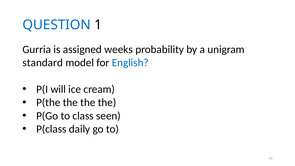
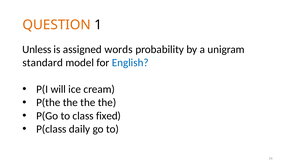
QUESTION colour: blue -> orange
Gurria: Gurria -> Unless
weeks: weeks -> words
seen: seen -> fixed
